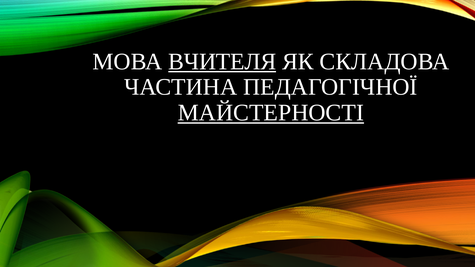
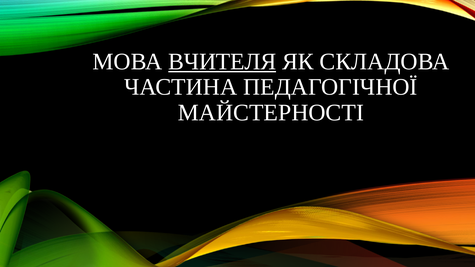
МАЙСТЕРНОСТІ underline: present -> none
